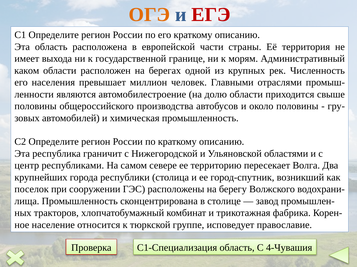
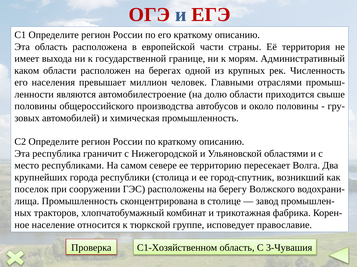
ОГЭ colour: orange -> red
центр: центр -> место
С1-Специализация: С1-Специализация -> С1-Хозяйственном
4-Чувашия: 4-Чувашия -> 3-Чувашия
